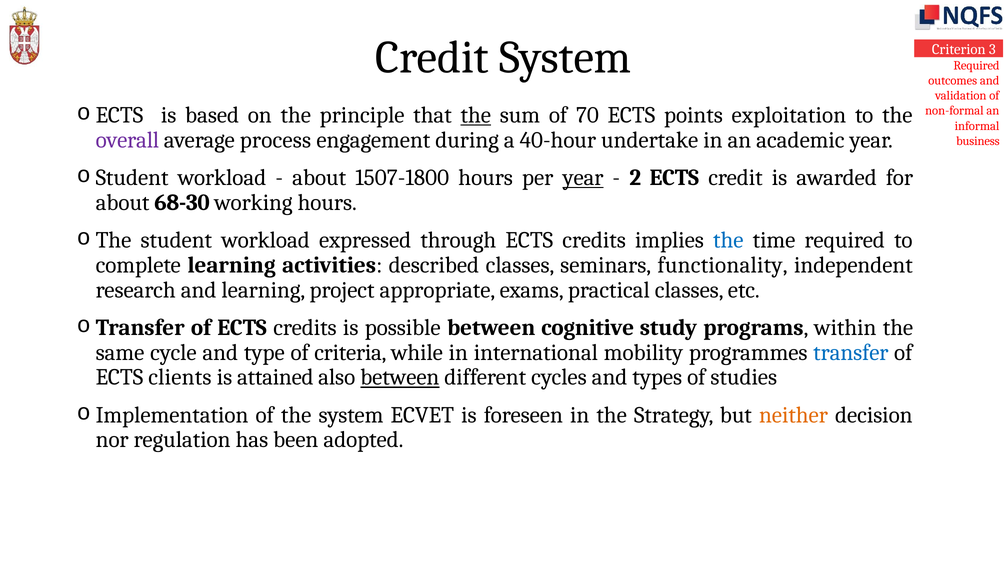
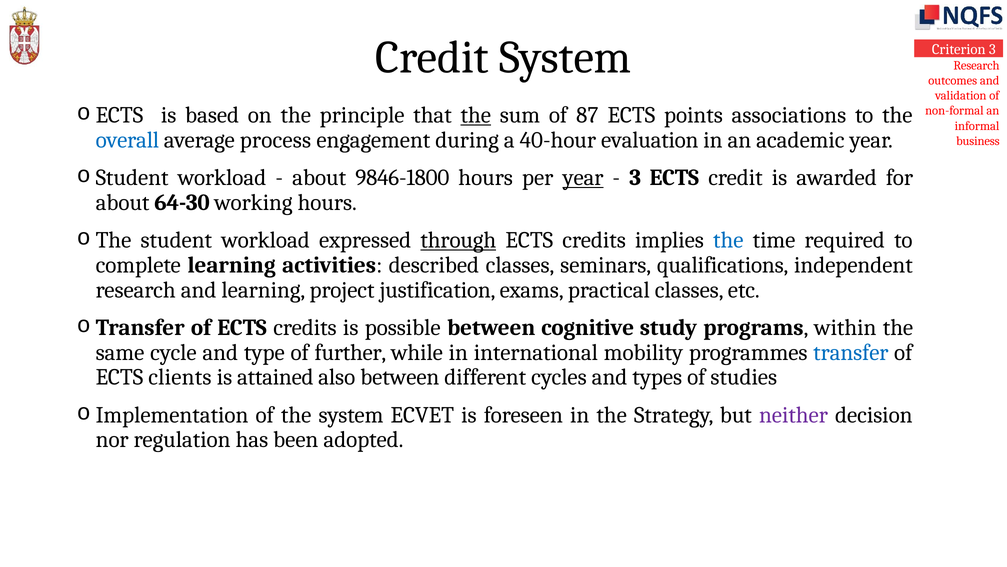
Required at (976, 65): Required -> Research
70: 70 -> 87
exploitation: exploitation -> associations
overall colour: purple -> blue
undertake: undertake -> evaluation
1507-1800: 1507-1800 -> 9846-1800
2 at (635, 177): 2 -> 3
68-30: 68-30 -> 64-30
through underline: none -> present
functionality: functionality -> qualifications
appropriate: appropriate -> justification
criteria: criteria -> further
between at (400, 377) underline: present -> none
neither colour: orange -> purple
